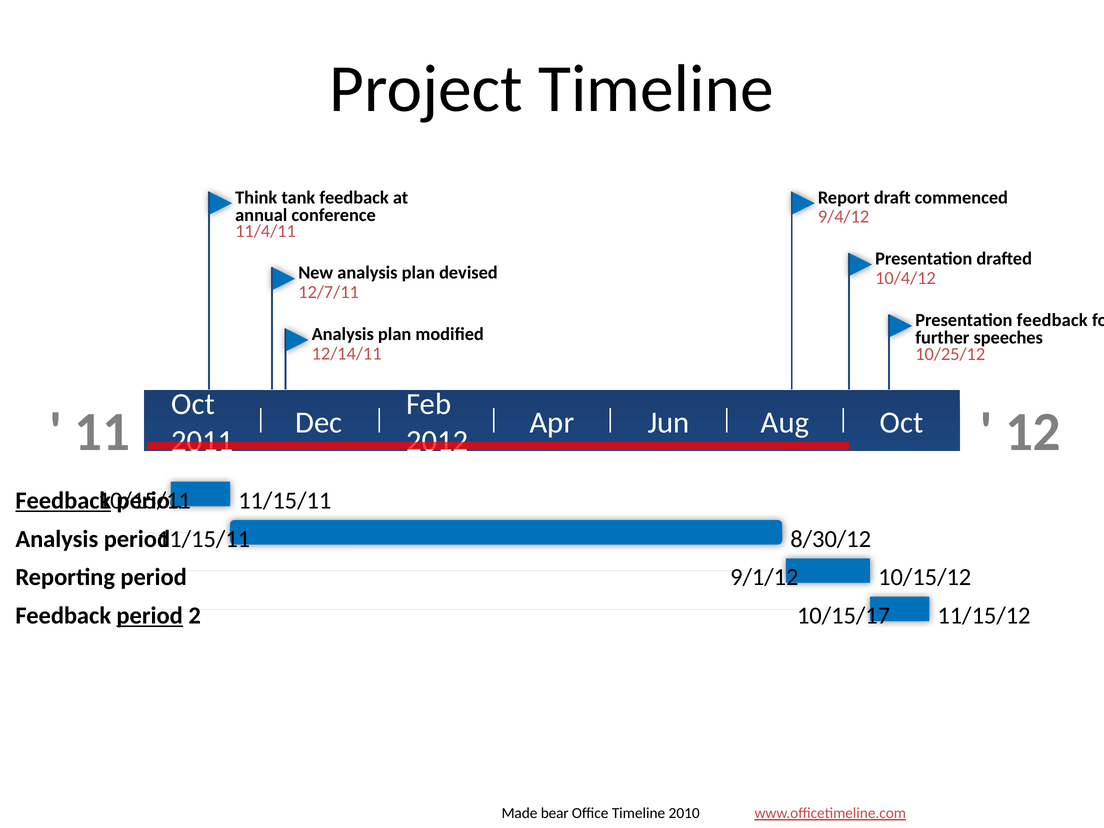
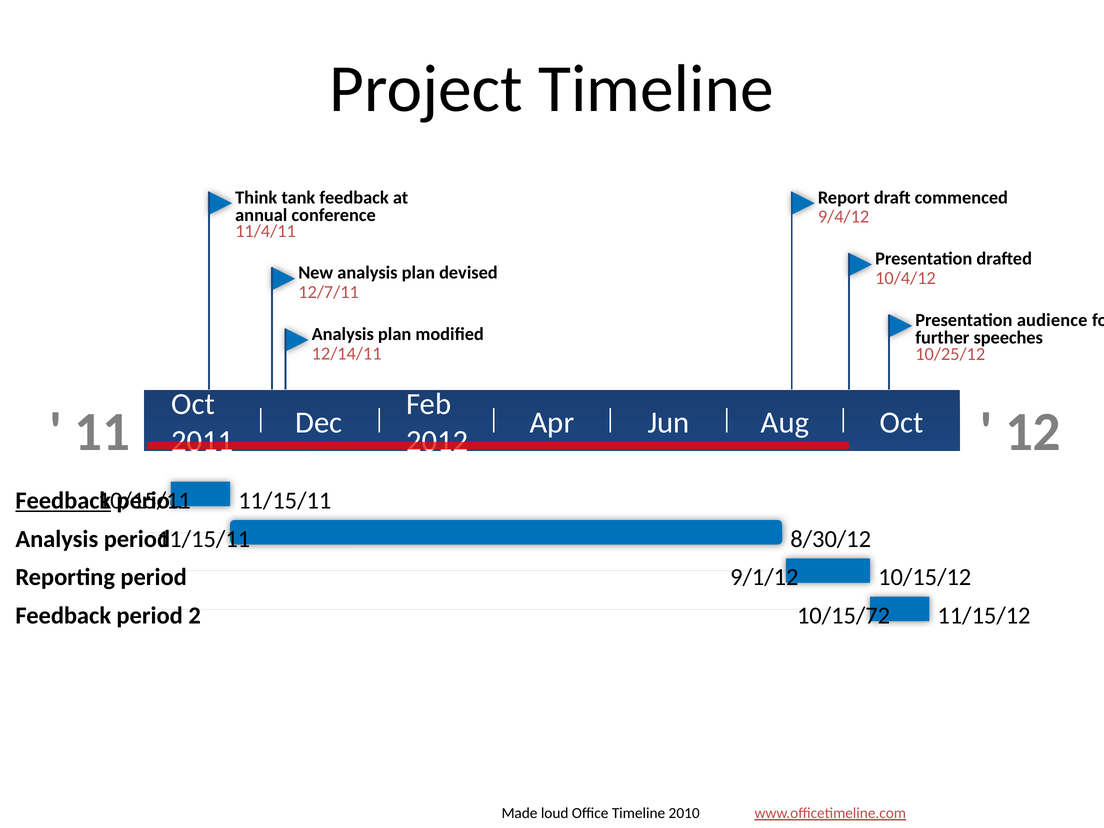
Presentation feedback: feedback -> audience
period at (150, 616) underline: present -> none
10/15/17: 10/15/17 -> 10/15/72
bear: bear -> loud
